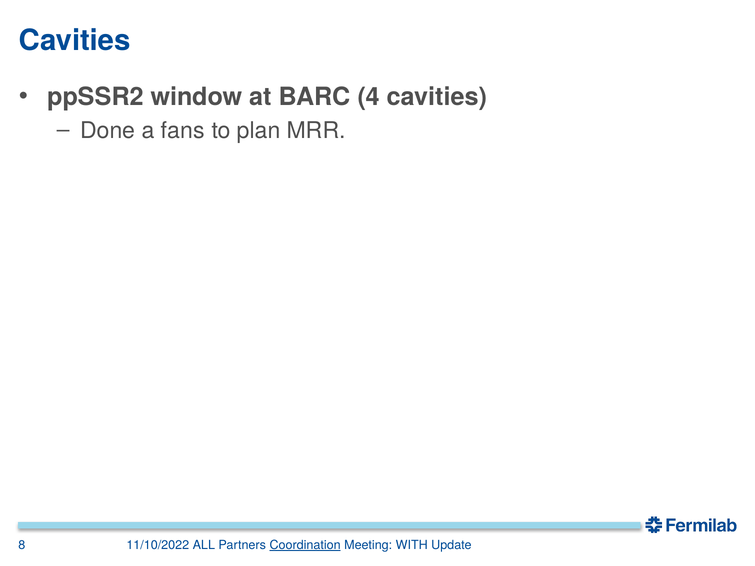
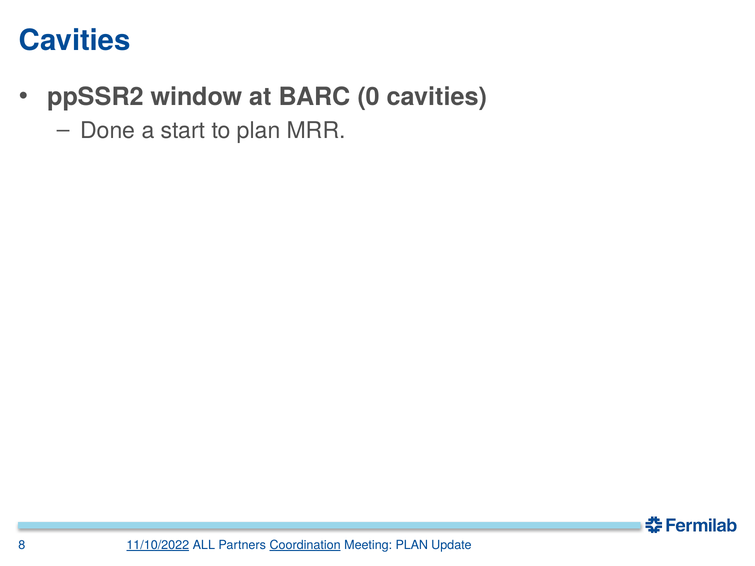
4: 4 -> 0
fans: fans -> start
11/10/2022 underline: none -> present
Meeting WITH: WITH -> PLAN
